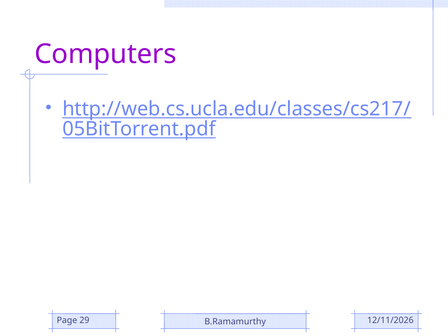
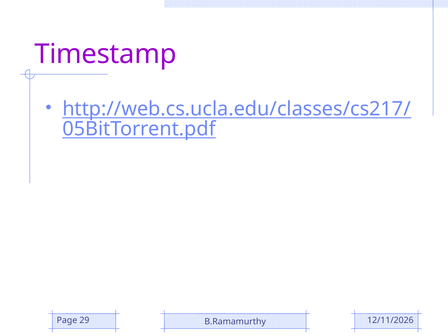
Computers: Computers -> Timestamp
